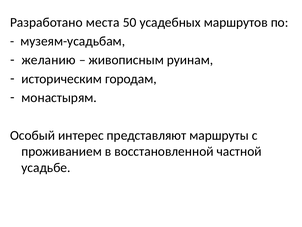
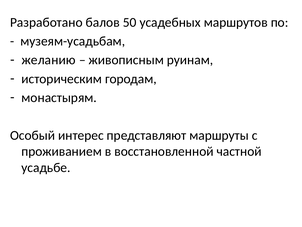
места: места -> балов
